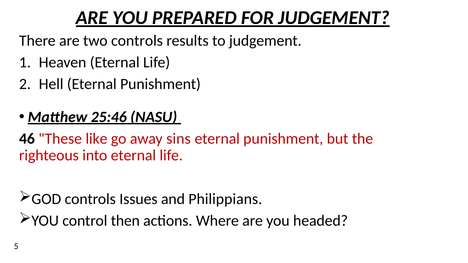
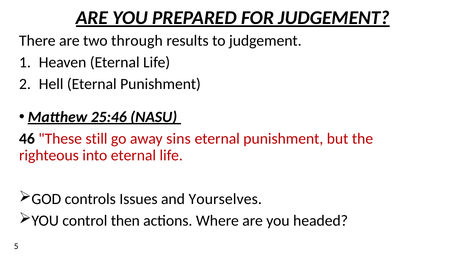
two controls: controls -> through
like: like -> still
Philippians: Philippians -> Yourselves
